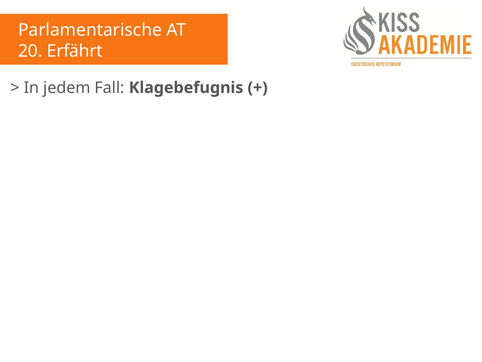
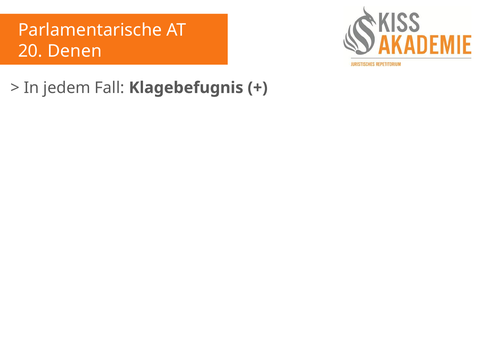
Erfährt: Erfährt -> Denen
